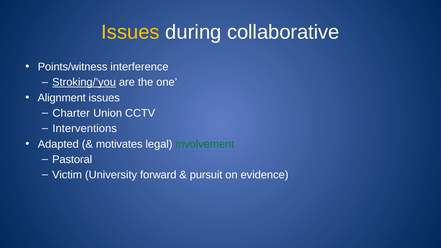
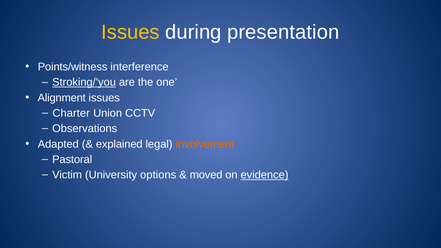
collaborative: collaborative -> presentation
Interventions: Interventions -> Observations
motivates: motivates -> explained
involvement colour: green -> orange
forward: forward -> options
pursuit: pursuit -> moved
evidence underline: none -> present
